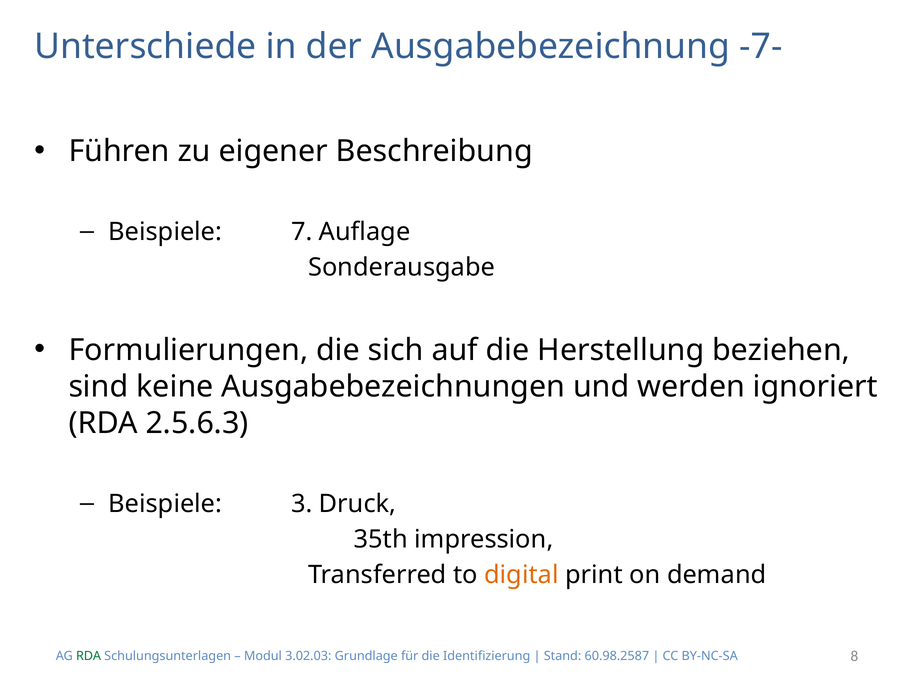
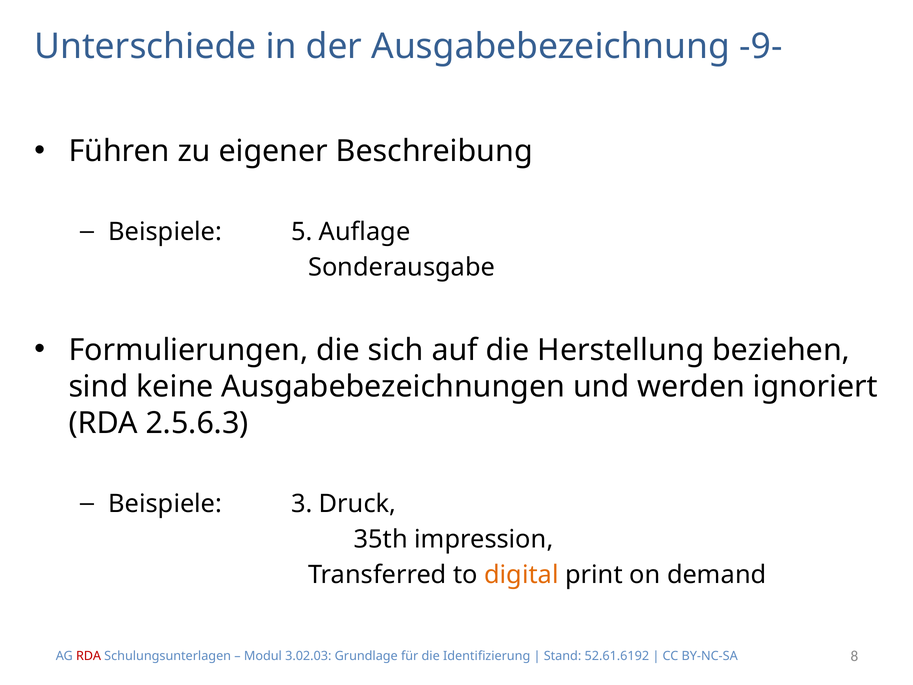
-7-: -7- -> -9-
7: 7 -> 5
RDA at (89, 656) colour: green -> red
60.98.2587: 60.98.2587 -> 52.61.6192
